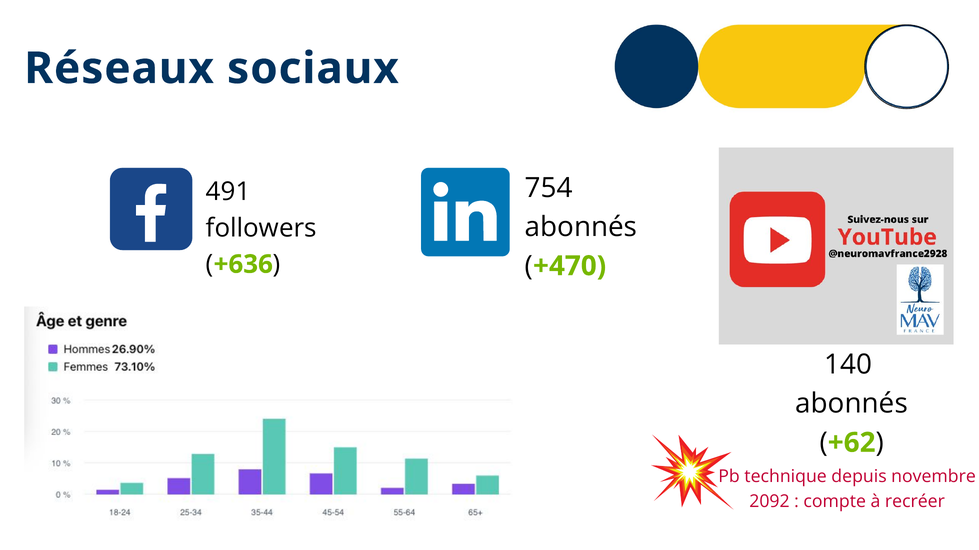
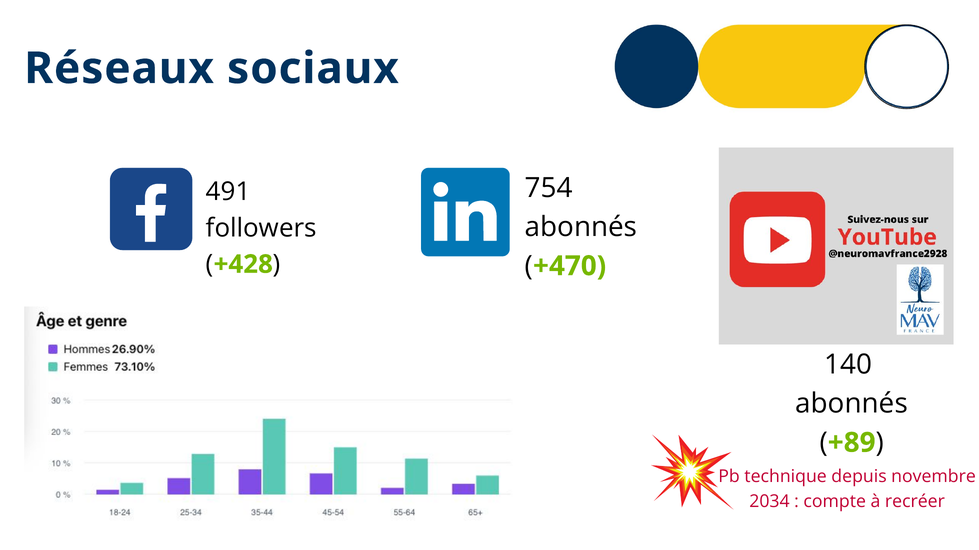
+636: +636 -> +428
+62: +62 -> +89
2092: 2092 -> 2034
